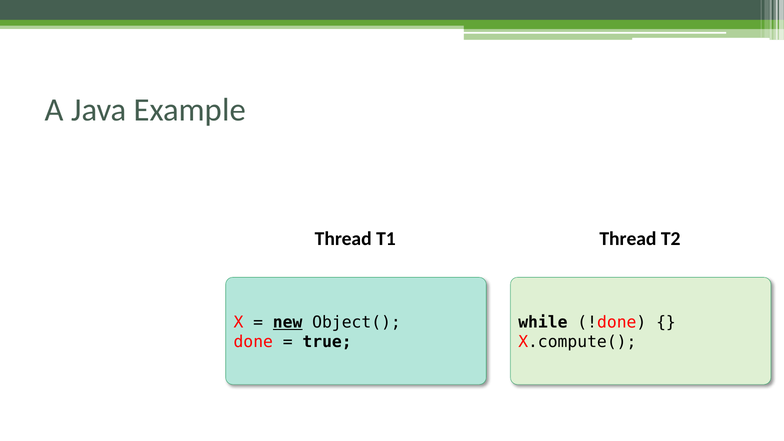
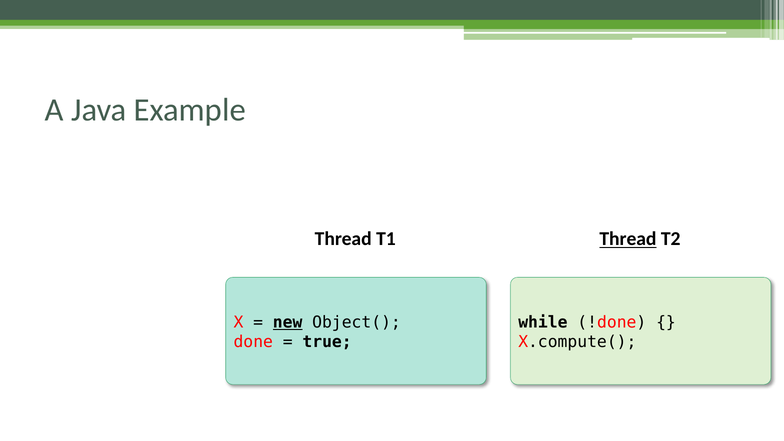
Thread at (628, 239) underline: none -> present
